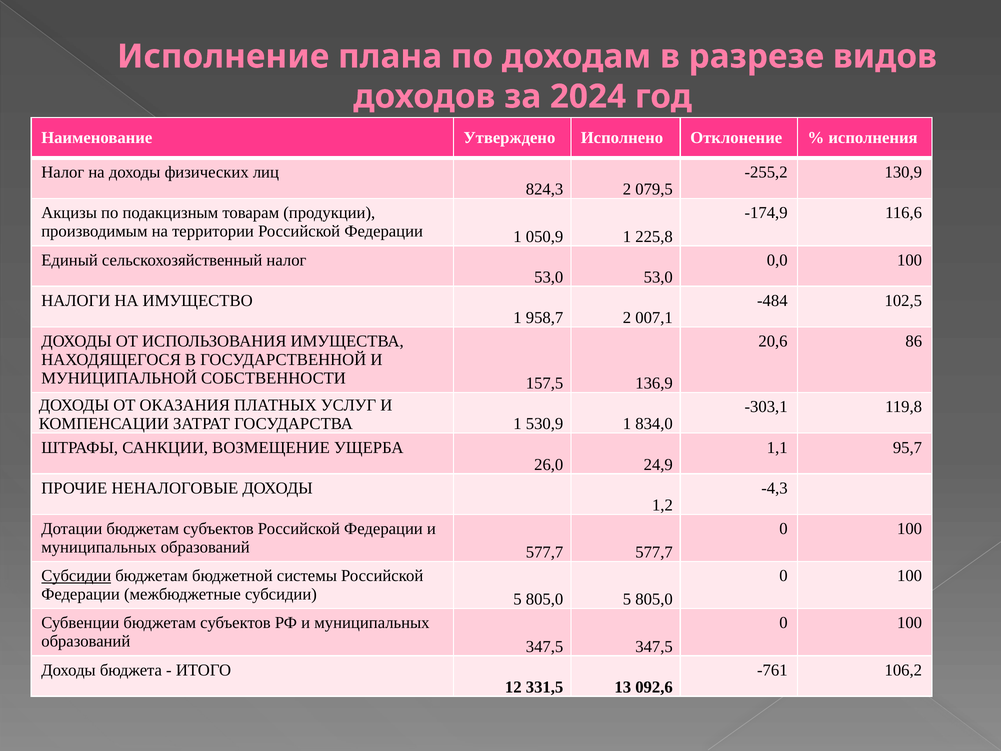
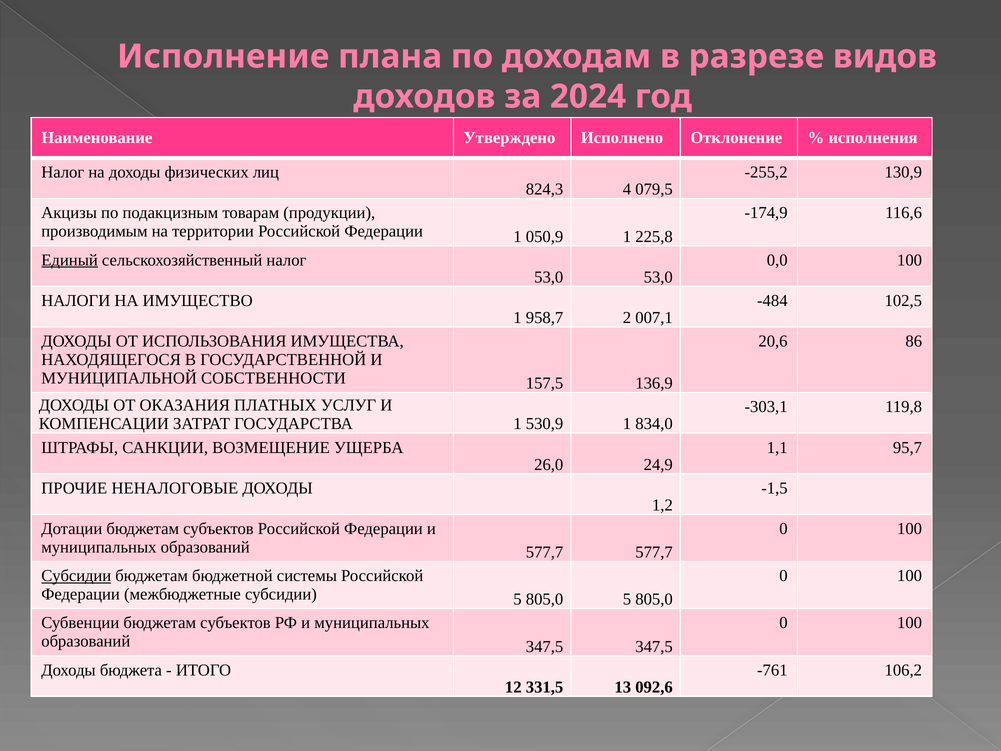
824,3 2: 2 -> 4
Единый underline: none -> present
-4,3: -4,3 -> -1,5
